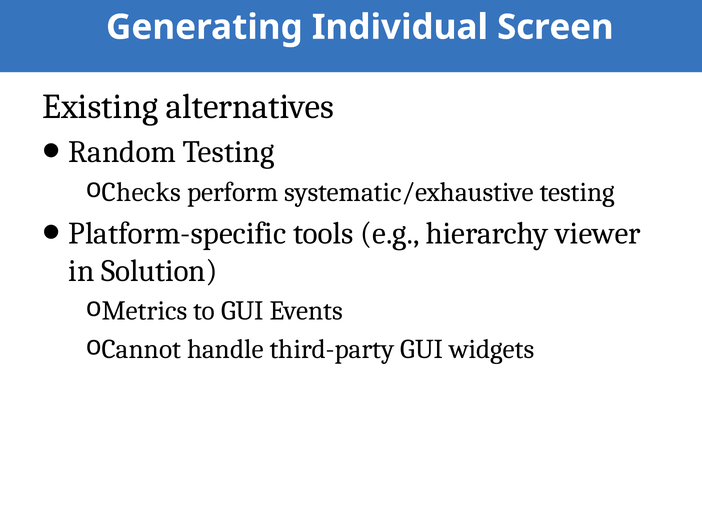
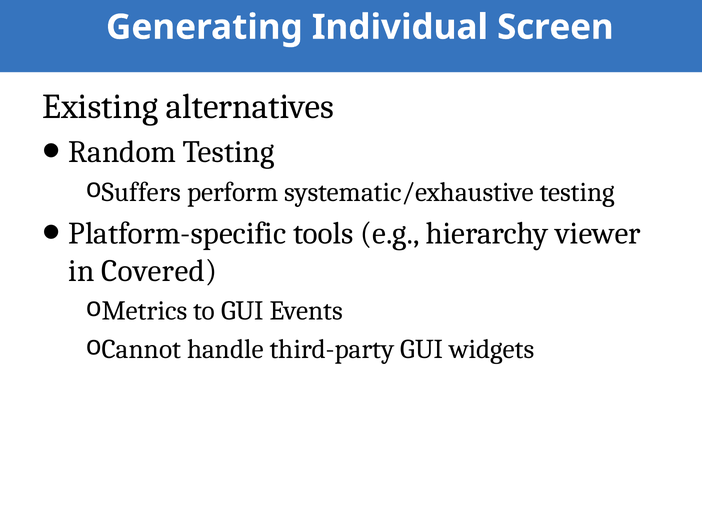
Checks: Checks -> Suffers
Solution: Solution -> Covered
